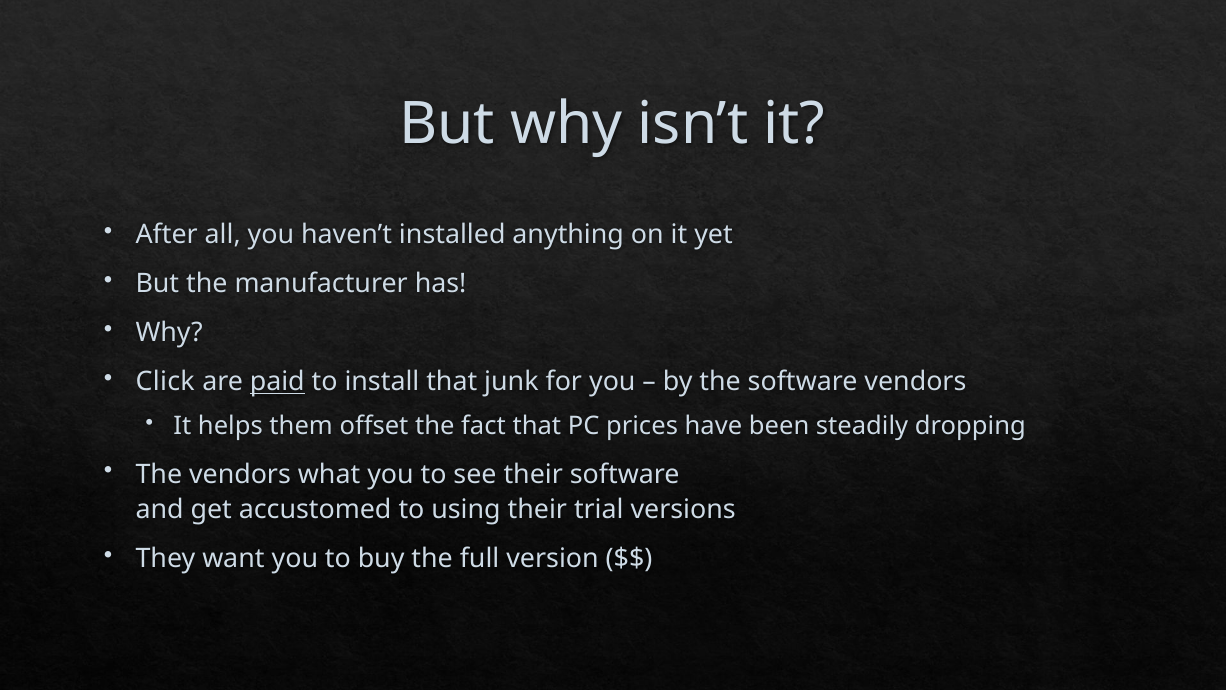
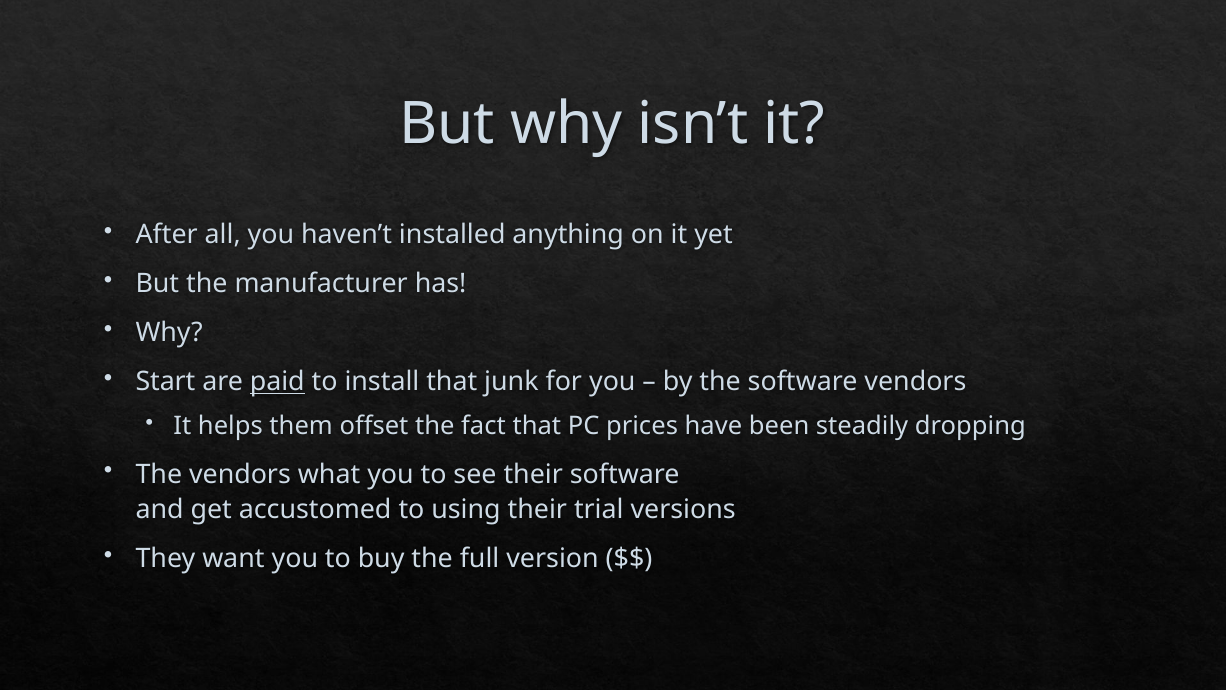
Click: Click -> Start
